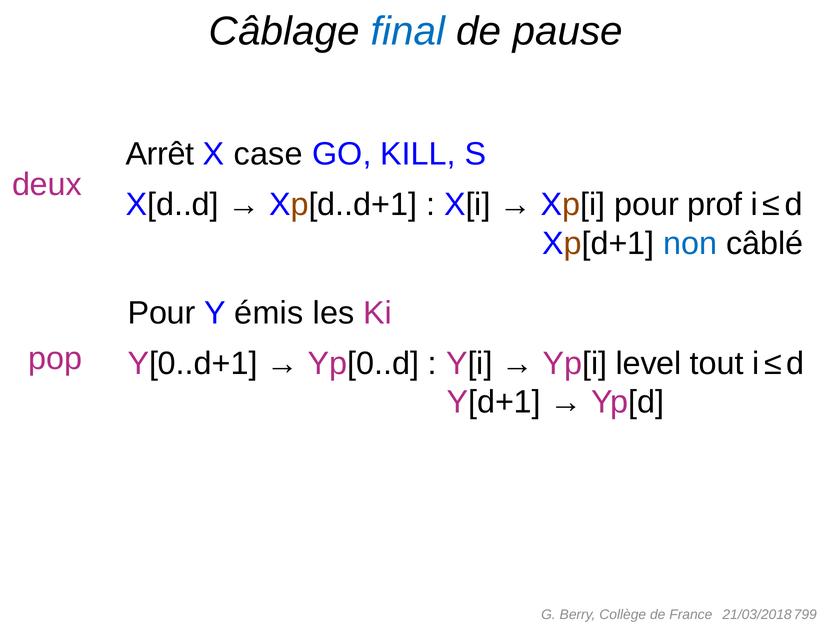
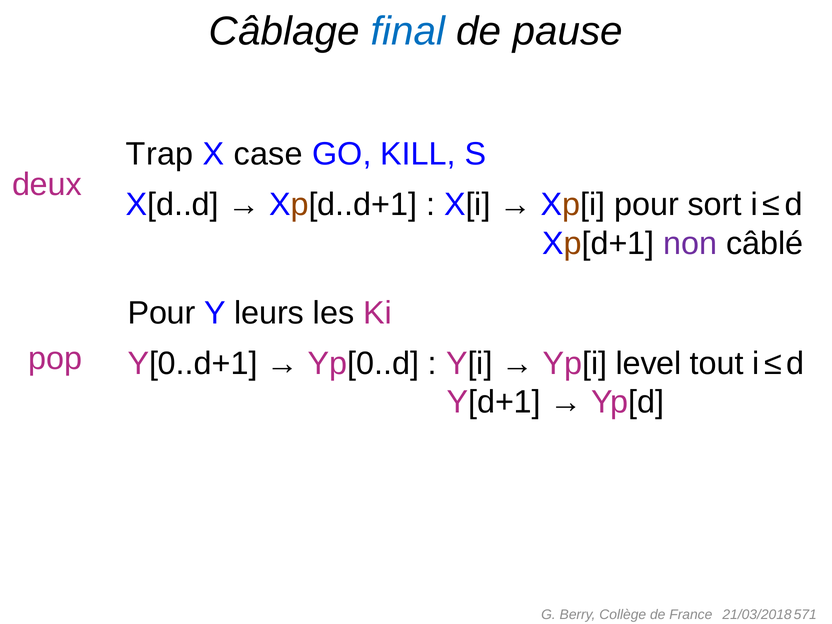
Arrêt: Arrêt -> Trap
prof: prof -> sort
non colour: blue -> purple
émis: émis -> leurs
799: 799 -> 571
